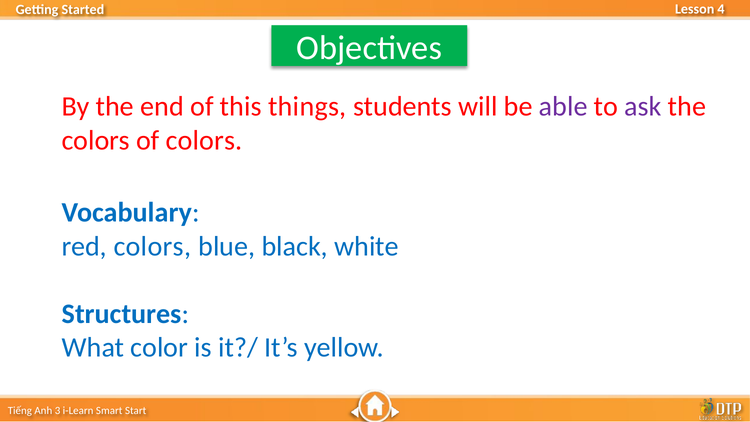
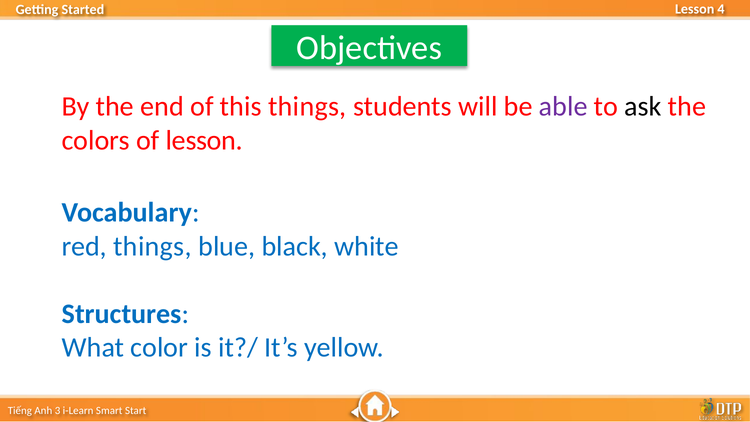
ask colour: purple -> black
of colors: colors -> lesson
red colors: colors -> things
